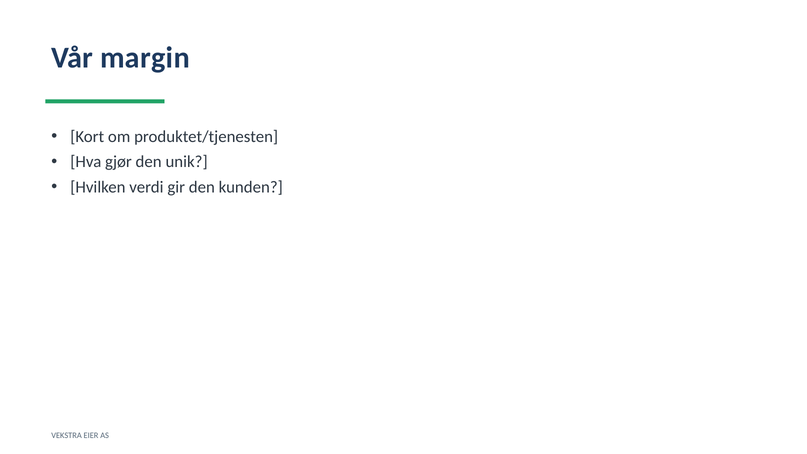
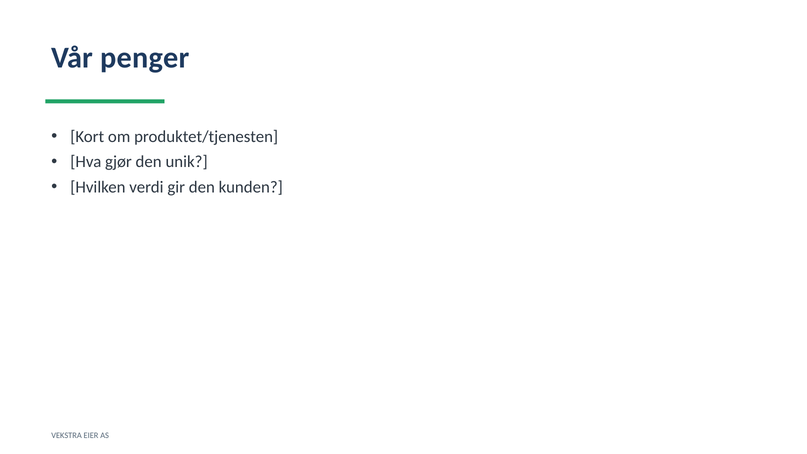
margin: margin -> penger
